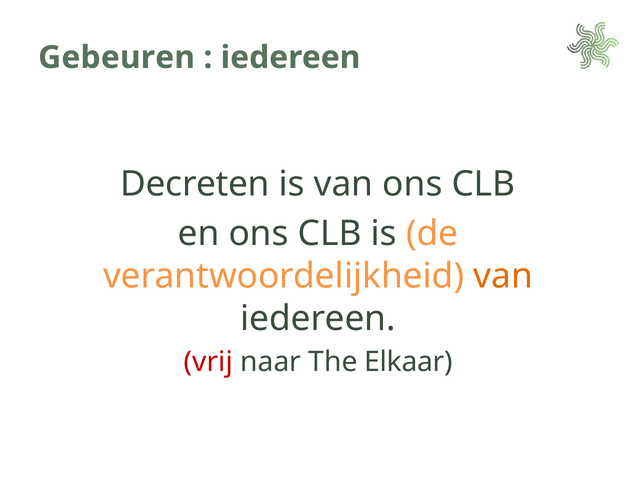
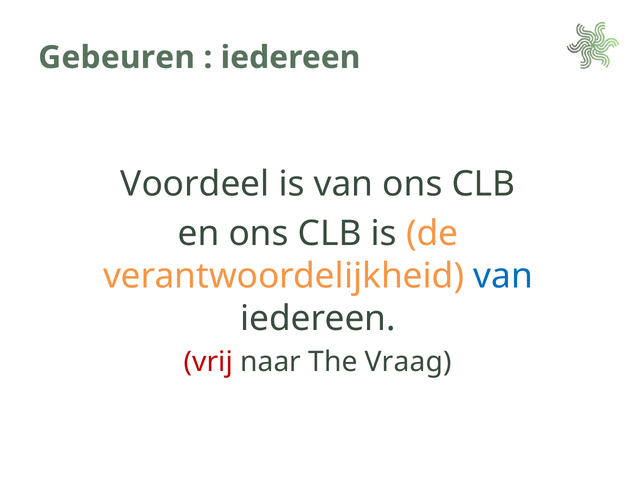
Decreten: Decreten -> Voordeel
van at (503, 276) colour: orange -> blue
Elkaar: Elkaar -> Vraag
